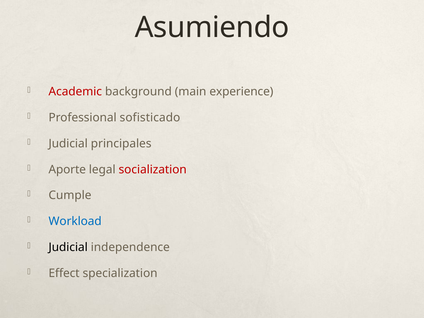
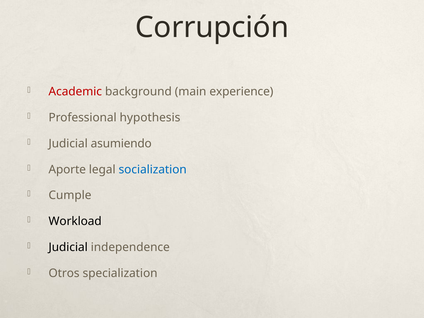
Asumiendo: Asumiendo -> Corrupción
sofisticado: sofisticado -> hypothesis
principales: principales -> asumiendo
socialization colour: red -> blue
Workload colour: blue -> black
Effect: Effect -> Otros
